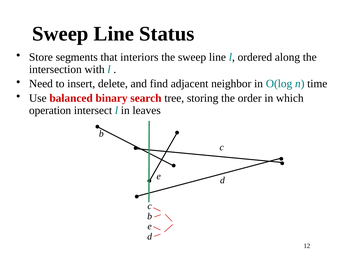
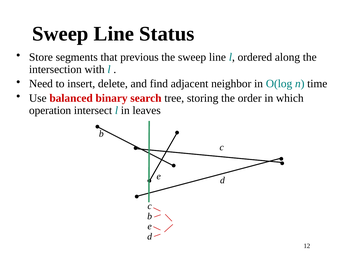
interiors: interiors -> previous
